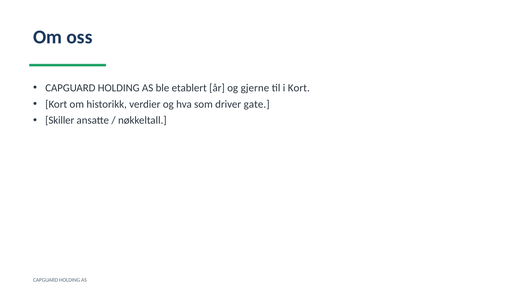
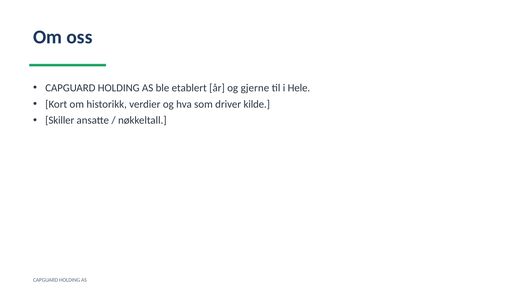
i Kort: Kort -> Hele
gate: gate -> kilde
